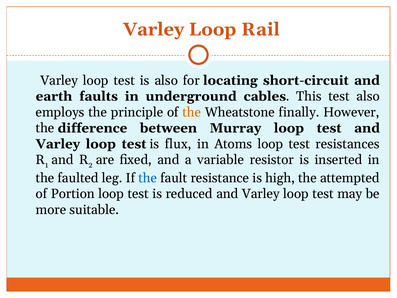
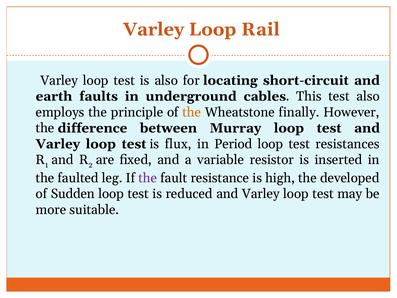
Atoms: Atoms -> Period
the at (148, 178) colour: blue -> purple
attempted: attempted -> developed
Portion: Portion -> Sudden
